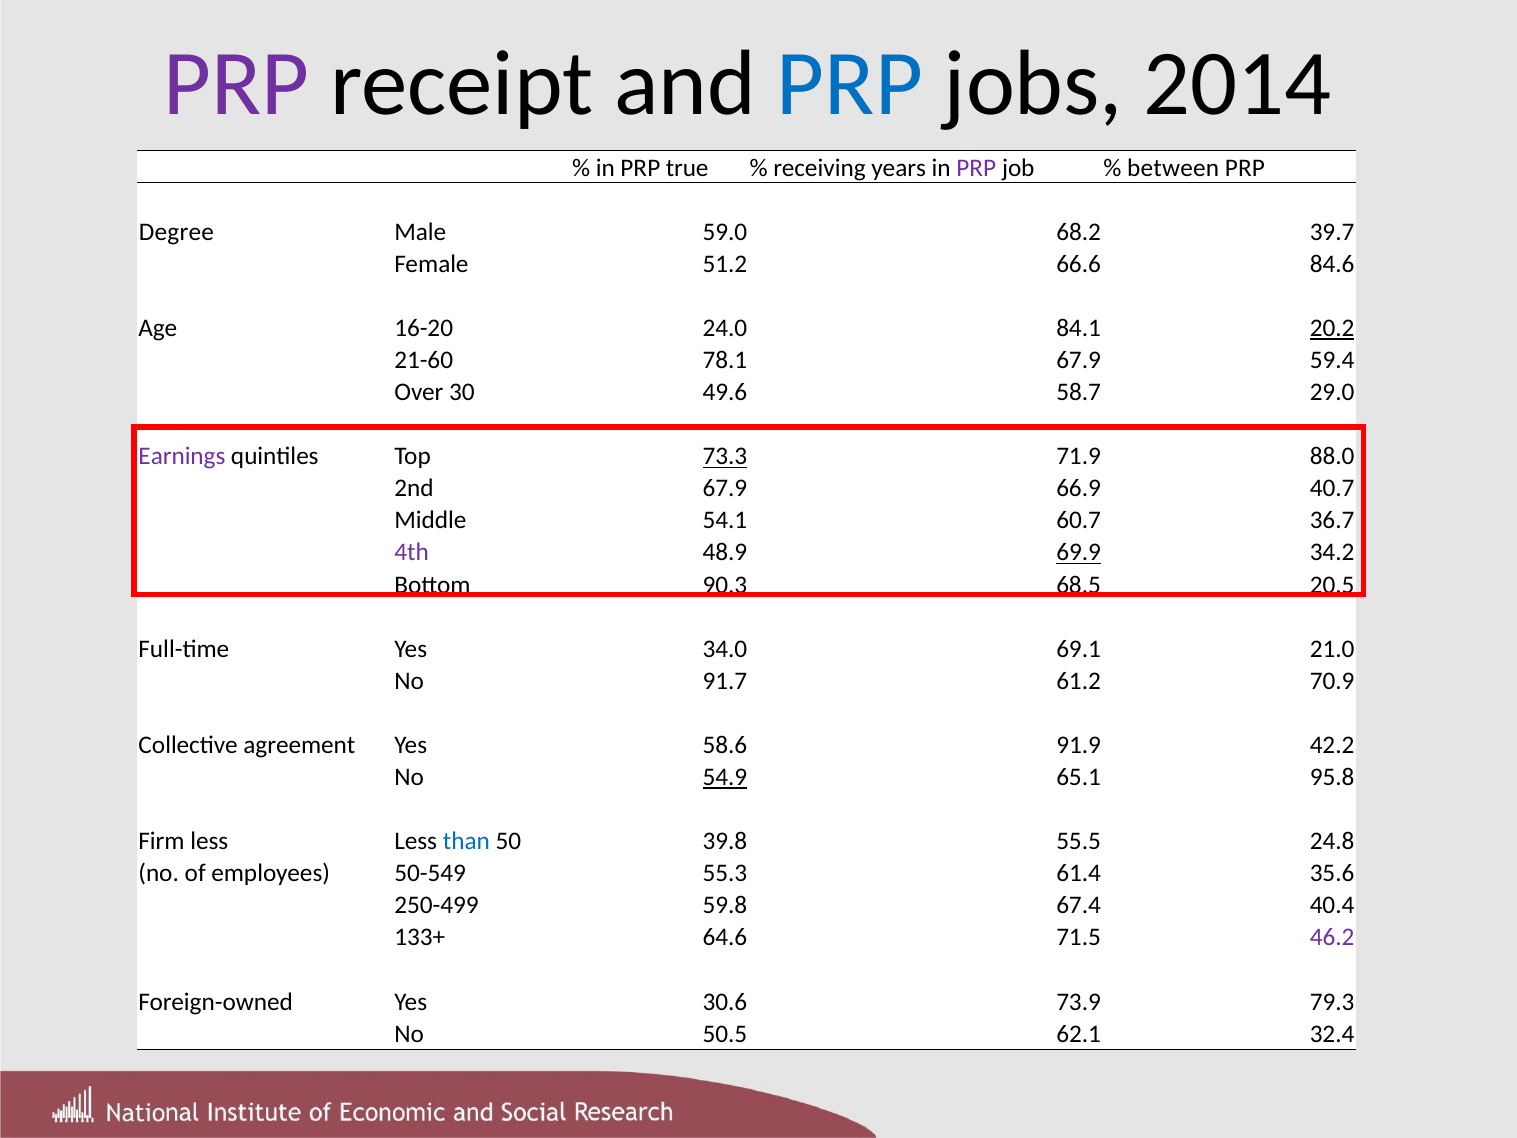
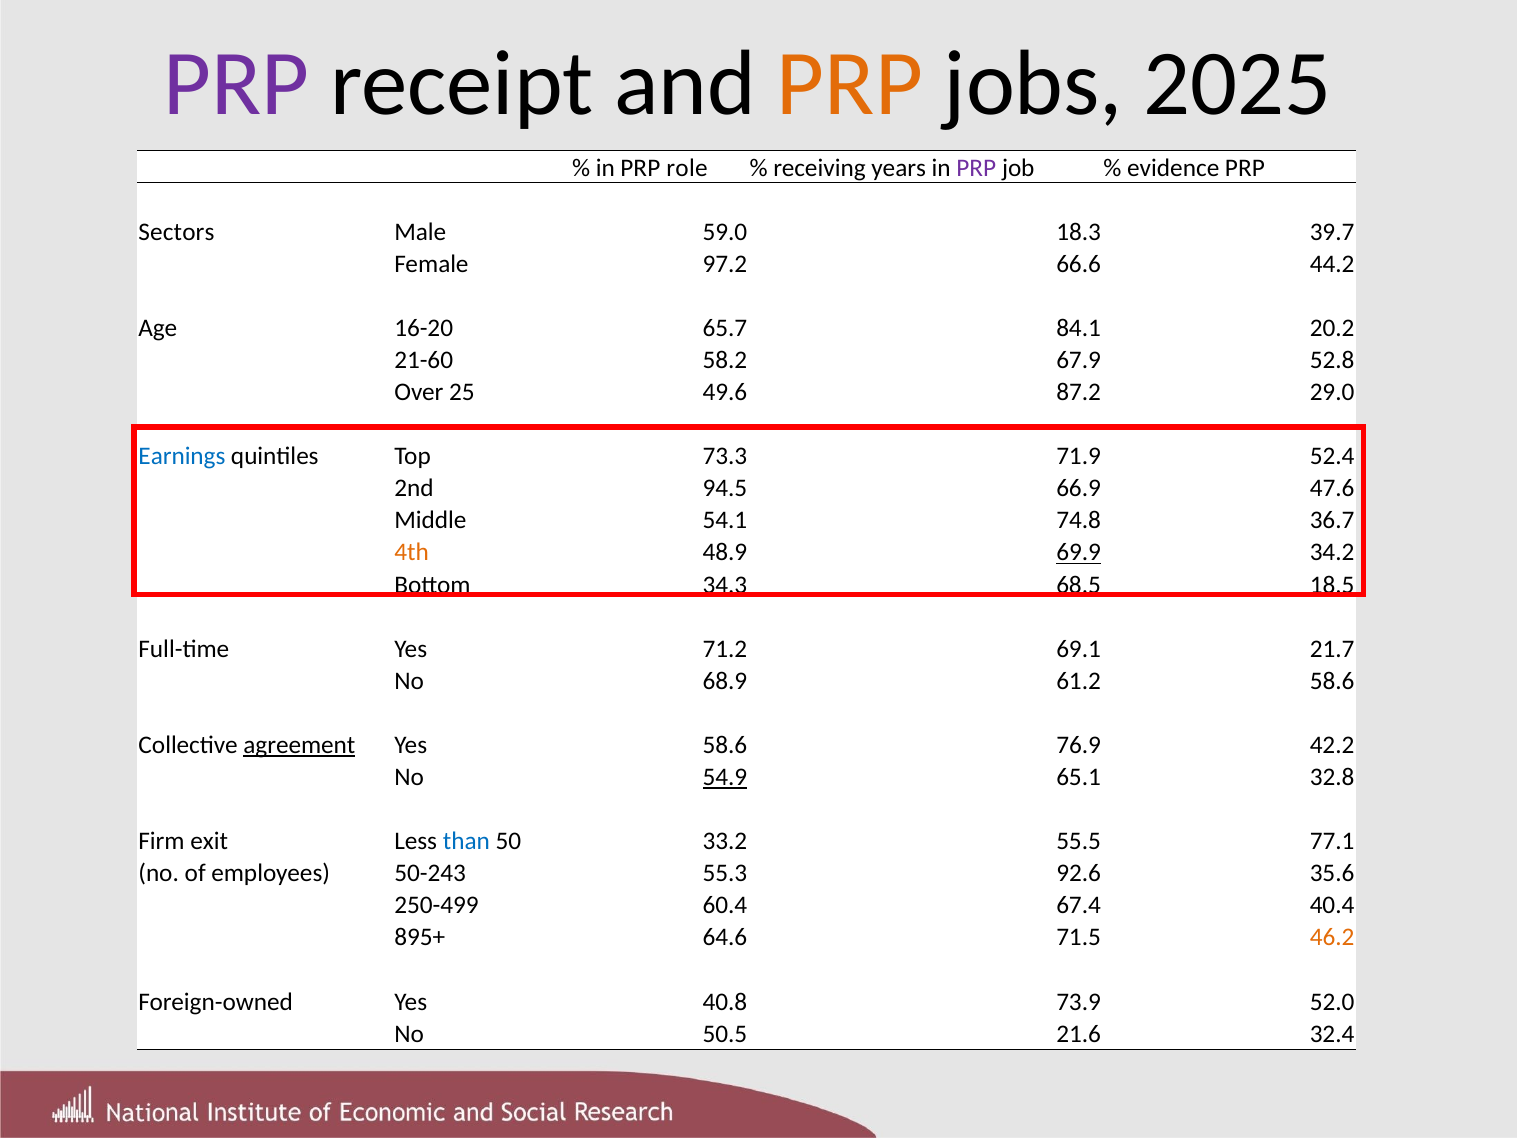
PRP at (850, 84) colour: blue -> orange
2014: 2014 -> 2025
true: true -> role
between: between -> evidence
Degree: Degree -> Sectors
68.2: 68.2 -> 18.3
51.2: 51.2 -> 97.2
84.6: 84.6 -> 44.2
24.0: 24.0 -> 65.7
20.2 underline: present -> none
78.1: 78.1 -> 58.2
59.4: 59.4 -> 52.8
30: 30 -> 25
58.7: 58.7 -> 87.2
Earnings colour: purple -> blue
73.3 underline: present -> none
88.0: 88.0 -> 52.4
2nd 67.9: 67.9 -> 94.5
40.7: 40.7 -> 47.6
60.7: 60.7 -> 74.8
4th colour: purple -> orange
90.3: 90.3 -> 34.3
20.5: 20.5 -> 18.5
34.0: 34.0 -> 71.2
21.0: 21.0 -> 21.7
91.7: 91.7 -> 68.9
61.2 70.9: 70.9 -> 58.6
agreement underline: none -> present
91.9: 91.9 -> 76.9
95.8: 95.8 -> 32.8
Firm less: less -> exit
39.8: 39.8 -> 33.2
24.8: 24.8 -> 77.1
50-549: 50-549 -> 50-243
61.4: 61.4 -> 92.6
59.8: 59.8 -> 60.4
133+: 133+ -> 895+
46.2 colour: purple -> orange
30.6: 30.6 -> 40.8
79.3: 79.3 -> 52.0
62.1: 62.1 -> 21.6
